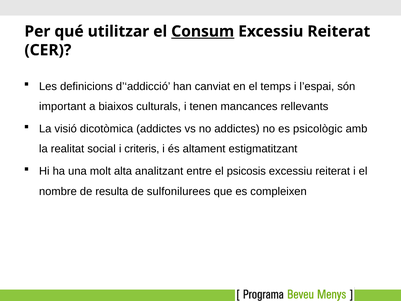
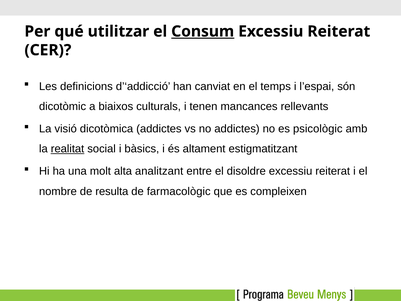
important: important -> dicotòmic
realitat underline: none -> present
criteris: criteris -> bàsics
psicosis: psicosis -> disoldre
sulfonilurees: sulfonilurees -> farmacològic
